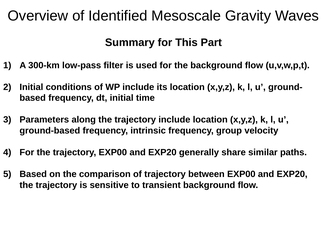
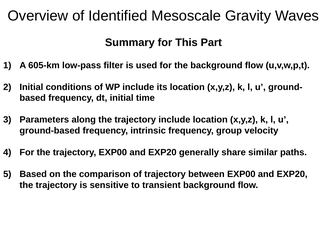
300-km: 300-km -> 605-km
